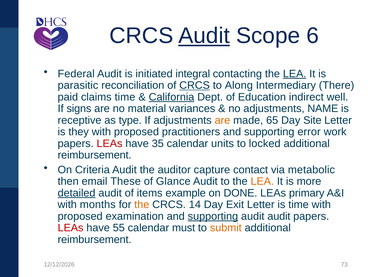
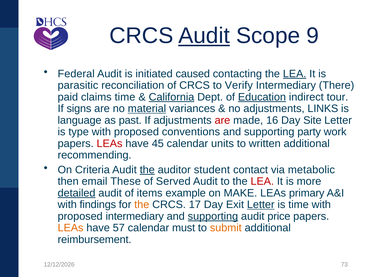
6: 6 -> 9
integral: integral -> caused
CRCS at (195, 85) underline: present -> none
Along: Along -> Verify
Education underline: none -> present
well: well -> tour
material underline: none -> present
NAME: NAME -> LINKS
receptive: receptive -> language
type: type -> past
are at (222, 120) colour: orange -> red
65: 65 -> 16
they: they -> type
practitioners: practitioners -> conventions
error: error -> party
35: 35 -> 45
locked: locked -> written
reimbursement at (95, 155): reimbursement -> recommending
the at (147, 170) underline: none -> present
capture: capture -> student
Glance: Glance -> Served
LEA at (262, 182) colour: orange -> red
DONE: DONE -> MAKE
months: months -> findings
14: 14 -> 17
Letter at (261, 205) underline: none -> present
proposed examination: examination -> intermediary
audit audit: audit -> price
LEAs at (71, 228) colour: red -> orange
55: 55 -> 57
